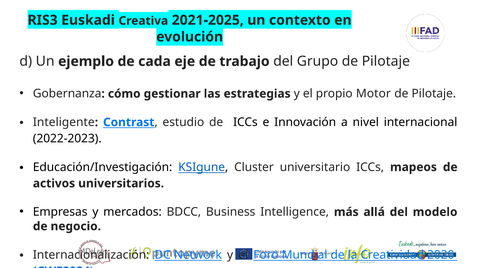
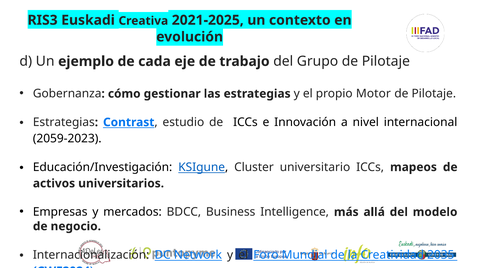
Inteligente at (64, 122): Inteligente -> Estrategias
2022-2023: 2022-2023 -> 2059-2023
2020: 2020 -> 2035
